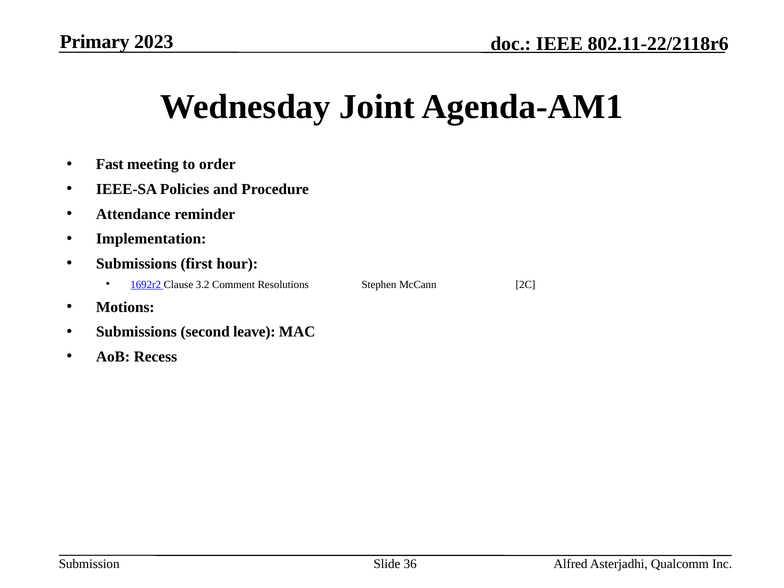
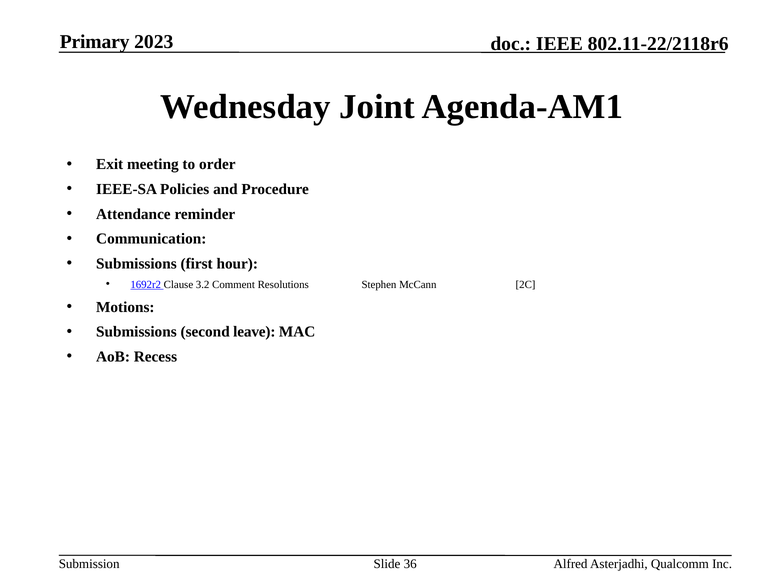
Fast: Fast -> Exit
Implementation: Implementation -> Communication
